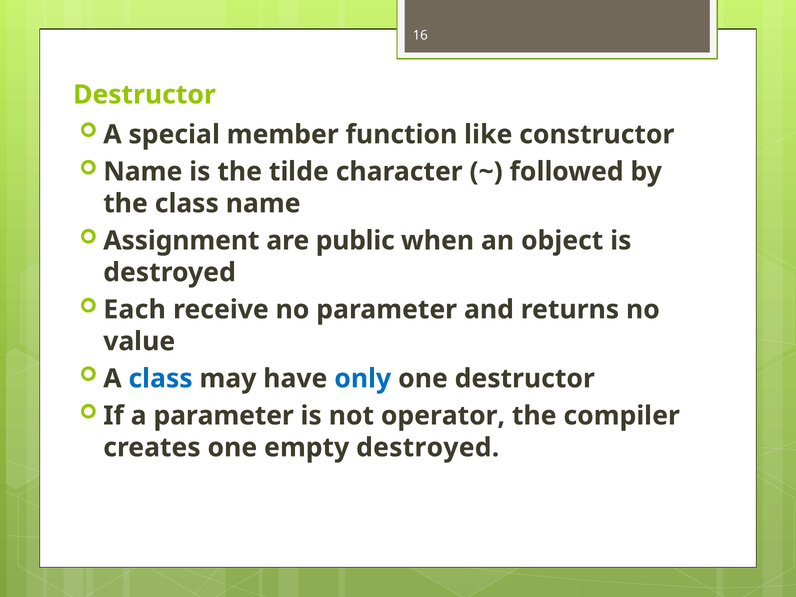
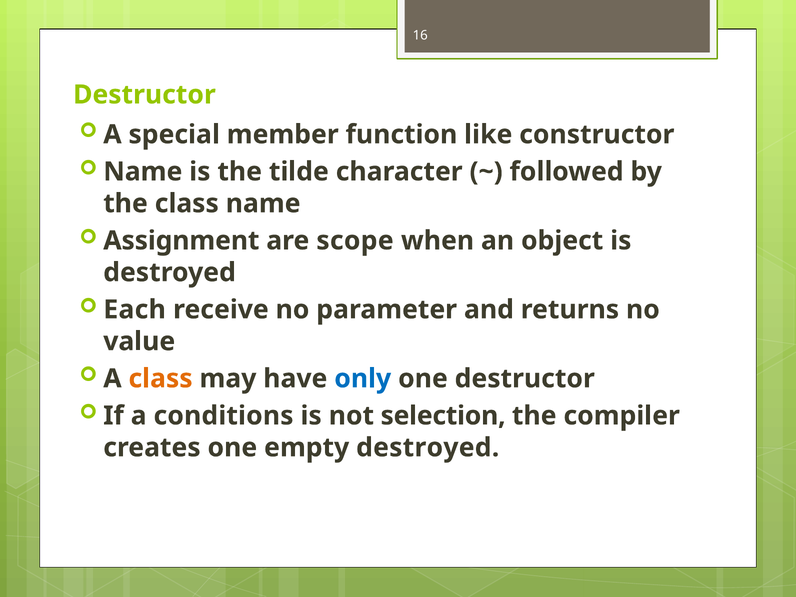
public: public -> scope
class at (161, 379) colour: blue -> orange
a parameter: parameter -> conditions
operator: operator -> selection
